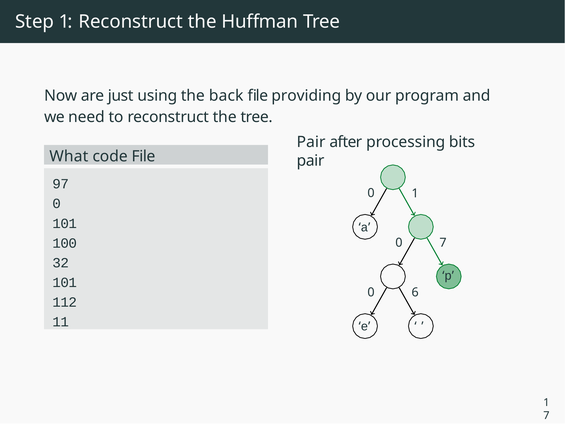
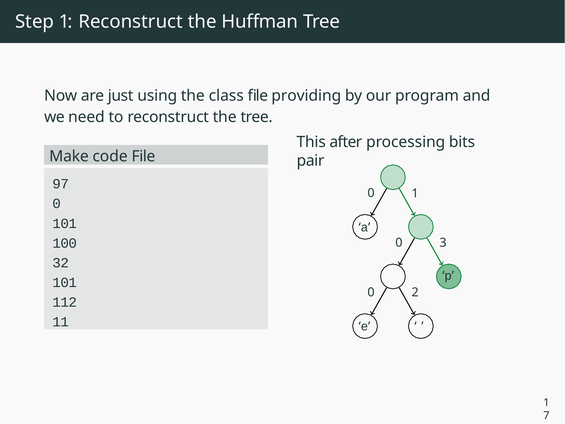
back: back -> class
Pair at (311, 142): Pair -> This
What: What -> Make
0 7: 7 -> 3
6: 6 -> 2
